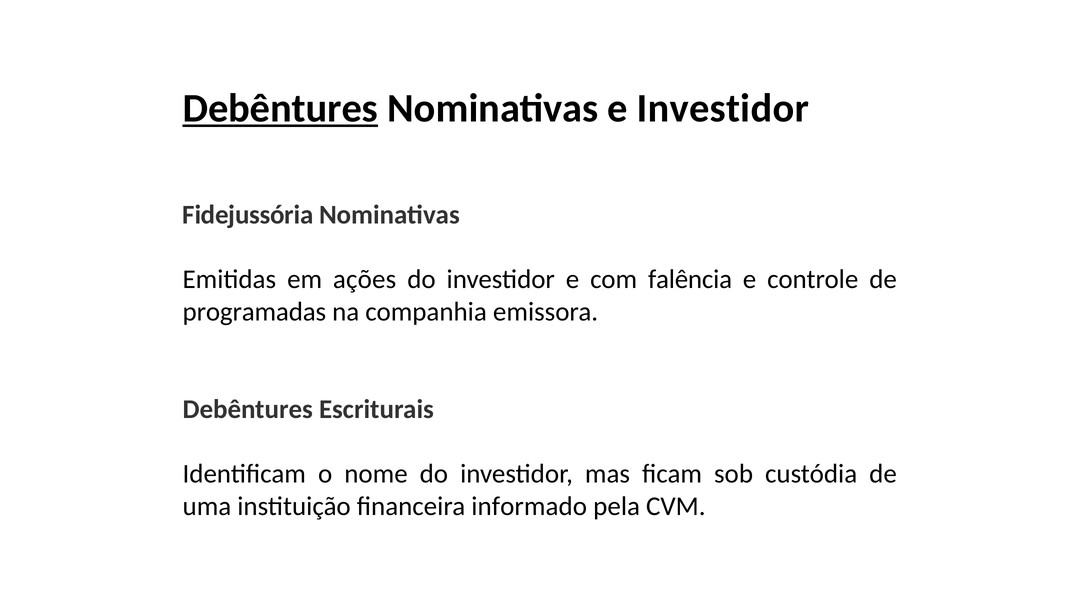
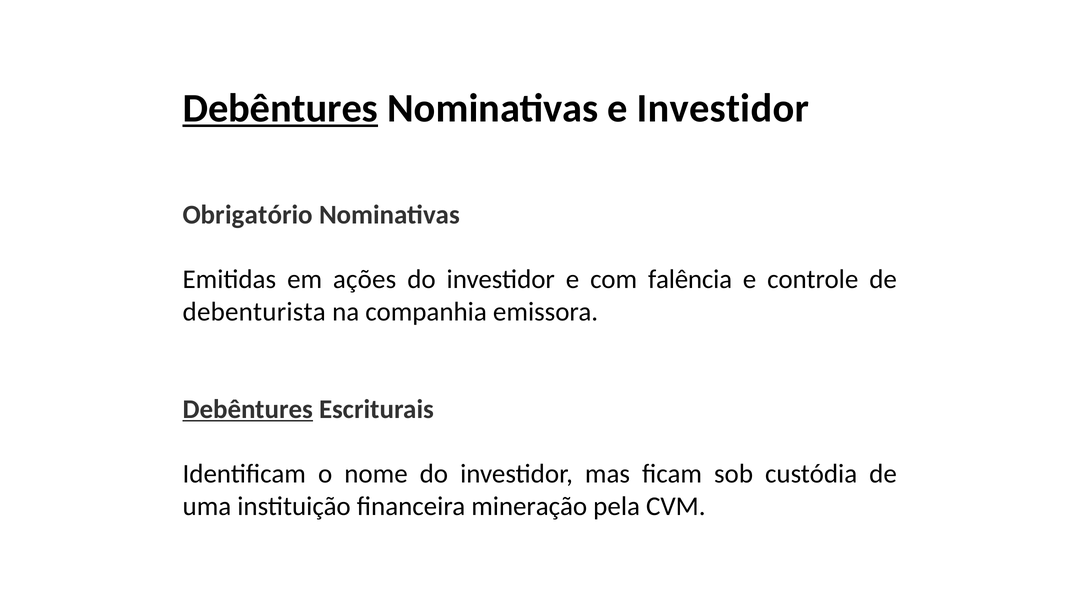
Fidejussória: Fidejussória -> Obrigatório
programadas: programadas -> debenturista
Debêntures at (248, 409) underline: none -> present
informado: informado -> mineração
